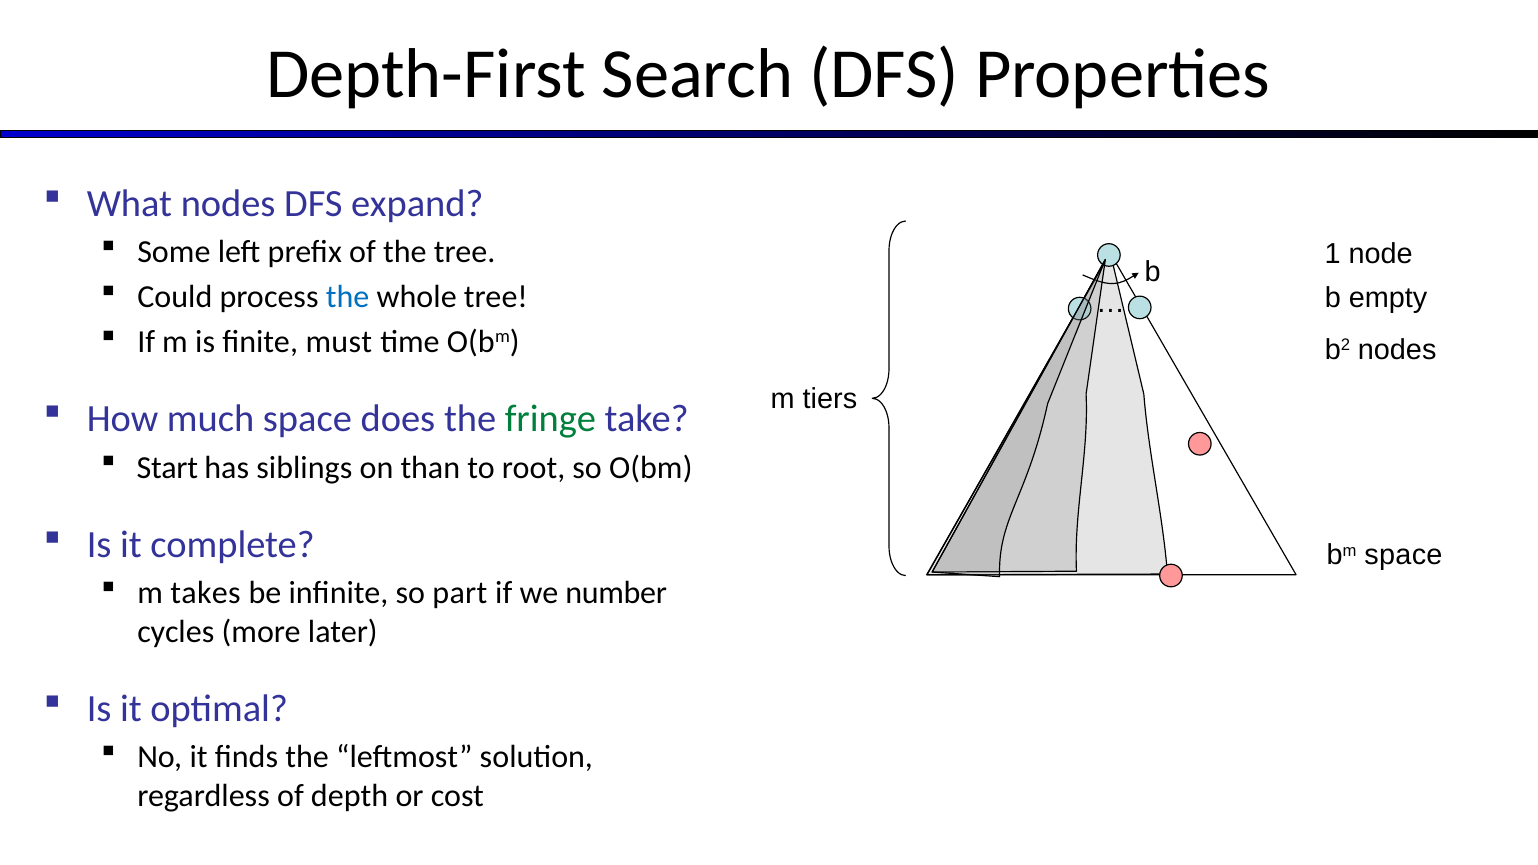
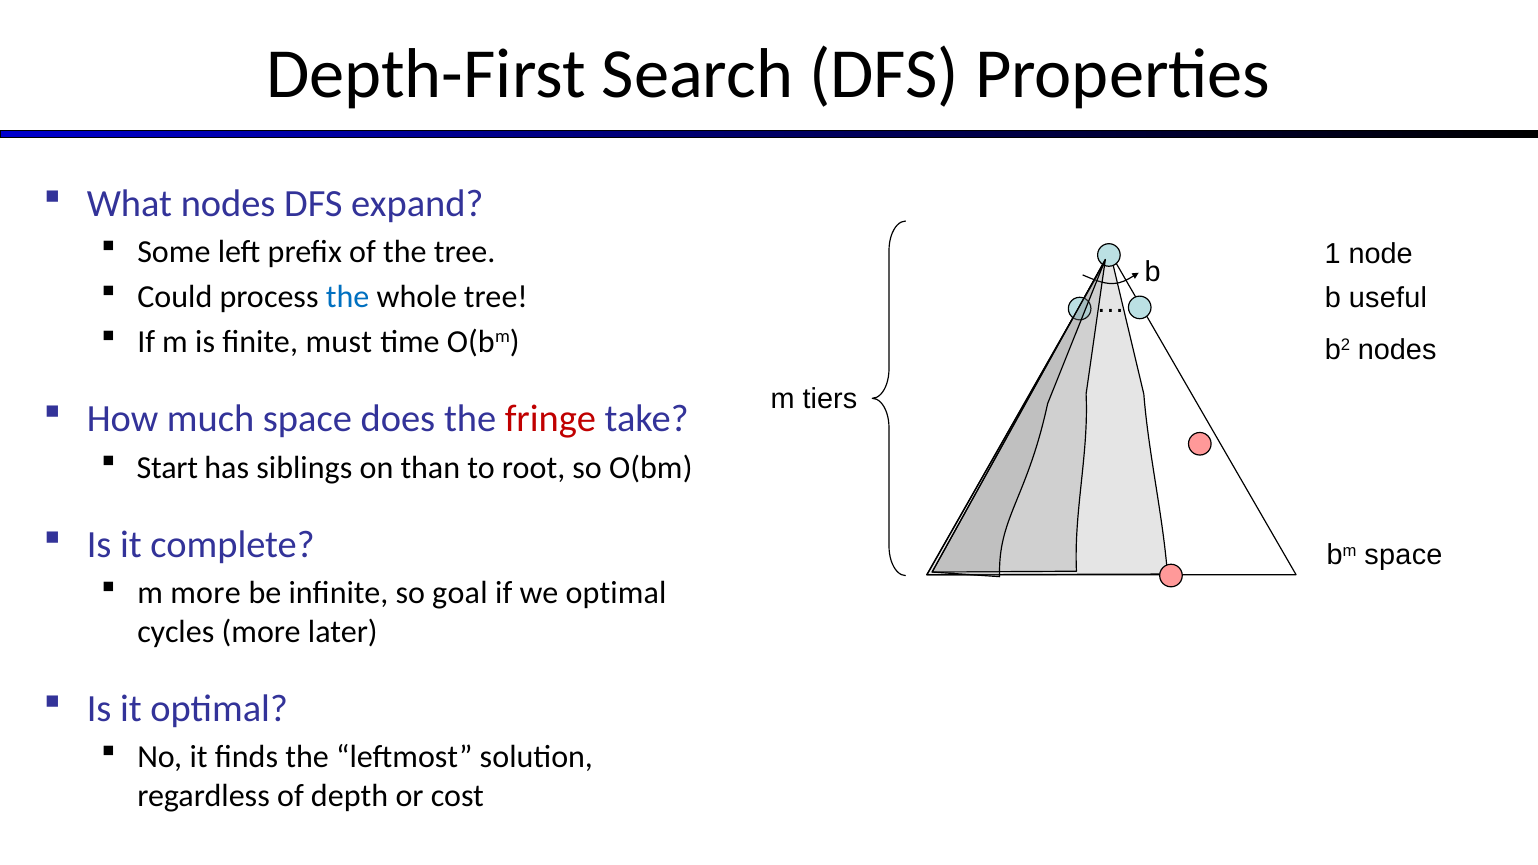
empty: empty -> useful
fringe colour: green -> red
m takes: takes -> more
part: part -> goal
we number: number -> optimal
